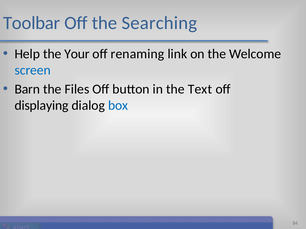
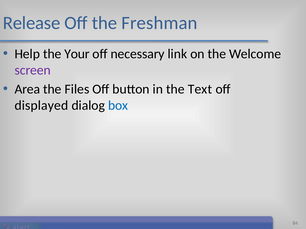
Toolbar: Toolbar -> Release
Searching: Searching -> Freshman
renaming: renaming -> necessary
screen colour: blue -> purple
Barn: Barn -> Area
displaying: displaying -> displayed
